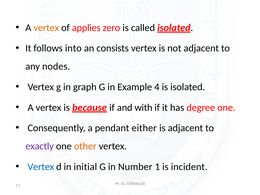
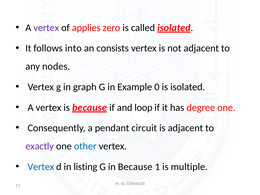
vertex at (46, 28) colour: orange -> purple
4: 4 -> 0
with: with -> loop
either: either -> circuit
other colour: orange -> blue
initial: initial -> listing
in Number: Number -> Because
incident: incident -> multiple
